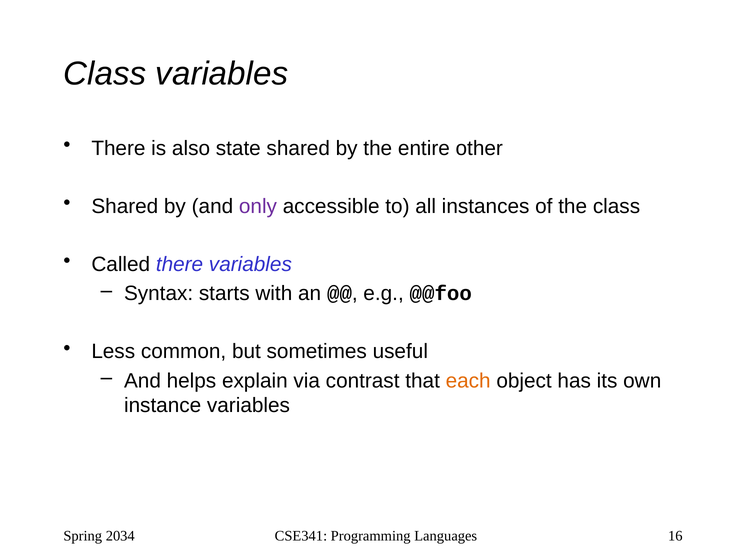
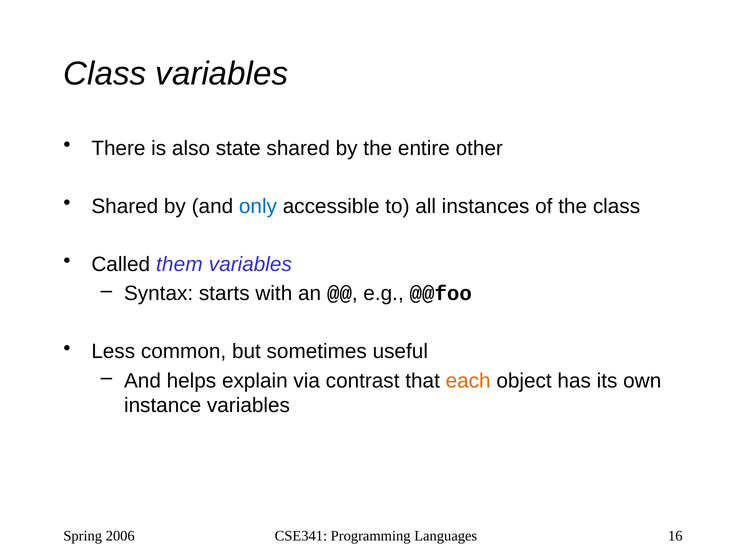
only colour: purple -> blue
Called there: there -> them
2034: 2034 -> 2006
